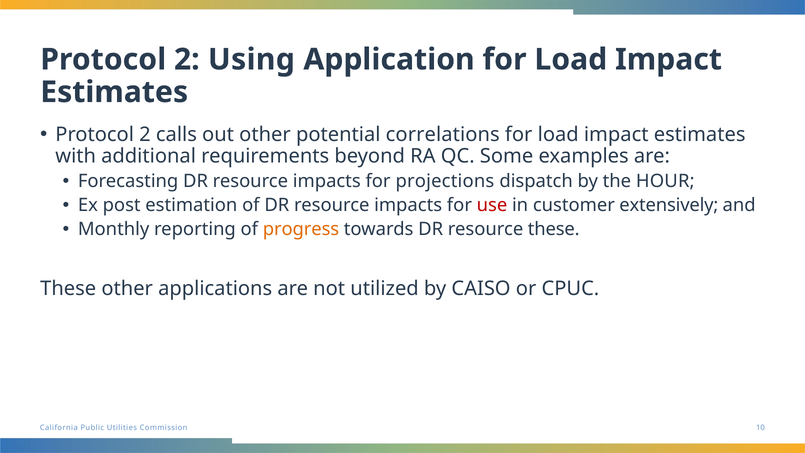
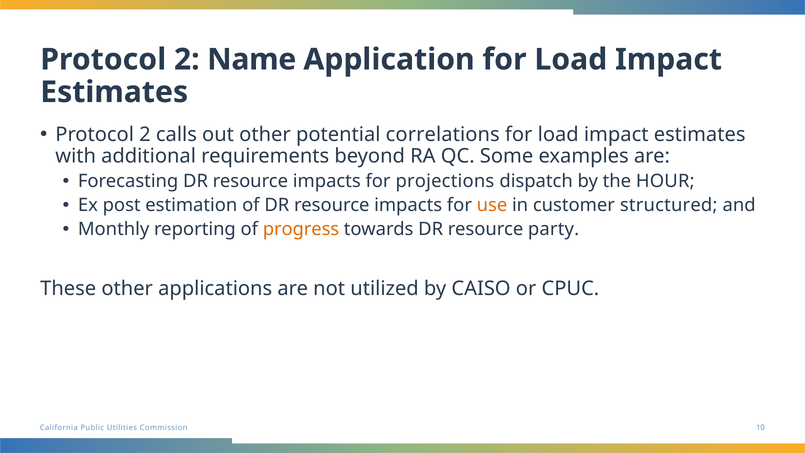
Using: Using -> Name
use colour: red -> orange
extensively: extensively -> structured
resource these: these -> party
